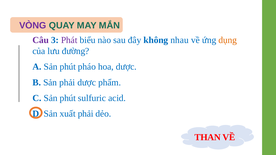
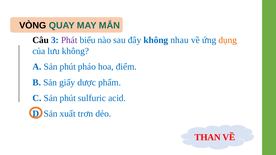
VÒNG colour: purple -> black
Câu colour: purple -> black
lưu đường: đường -> không
hoa dược: dược -> điểm
Sản phải: phải -> giấy
xuất phải: phải -> trơn
